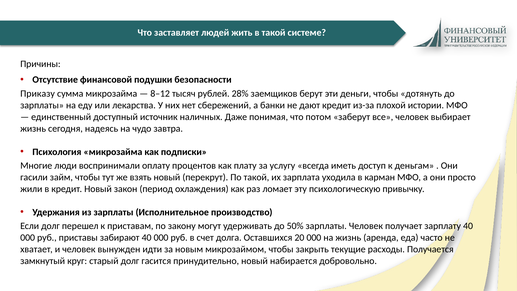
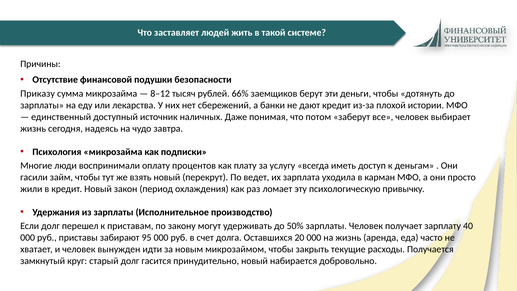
28%: 28% -> 66%
По такой: такой -> ведет
забирают 40: 40 -> 95
